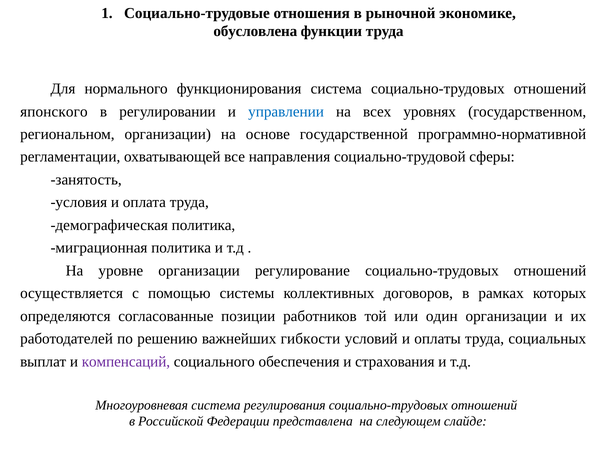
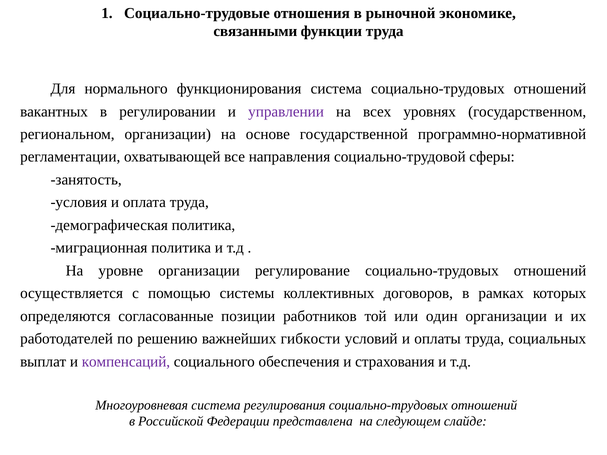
обусловлена: обусловлена -> связанными
японского: японского -> вакантных
управлении colour: blue -> purple
